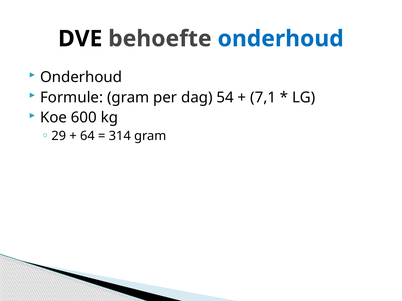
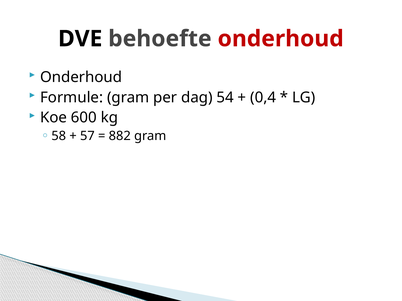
onderhoud at (281, 39) colour: blue -> red
7,1: 7,1 -> 0,4
29: 29 -> 58
64: 64 -> 57
314: 314 -> 882
